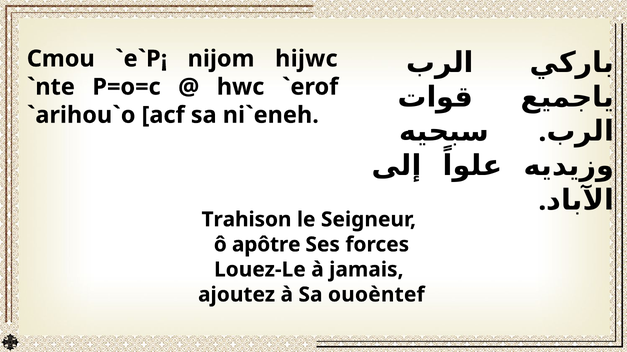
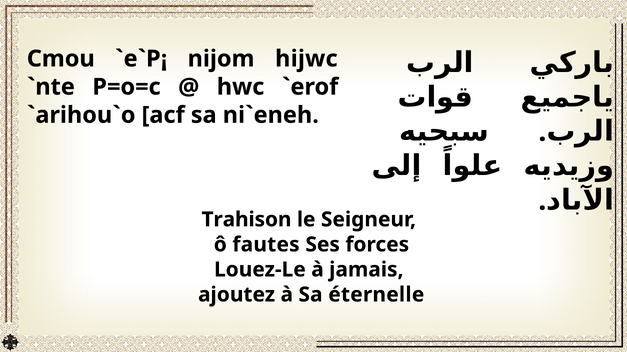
apôtre: apôtre -> fautes
ouoèntef: ouoèntef -> éternelle
